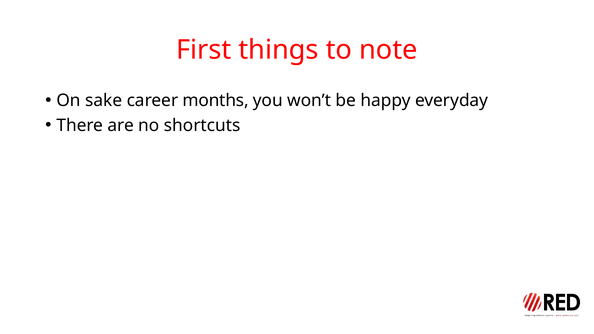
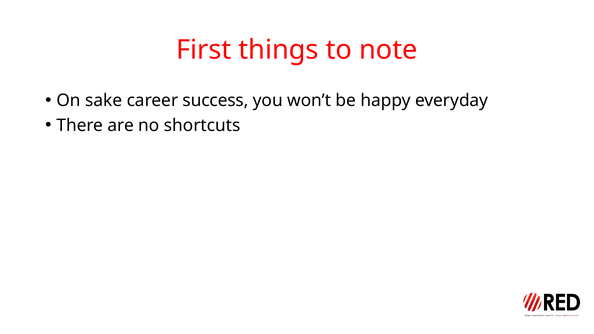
months: months -> success
